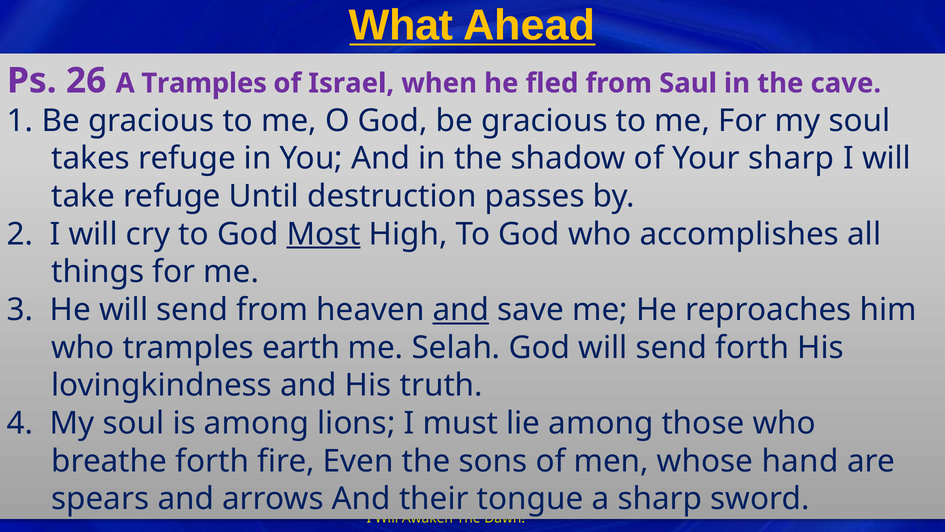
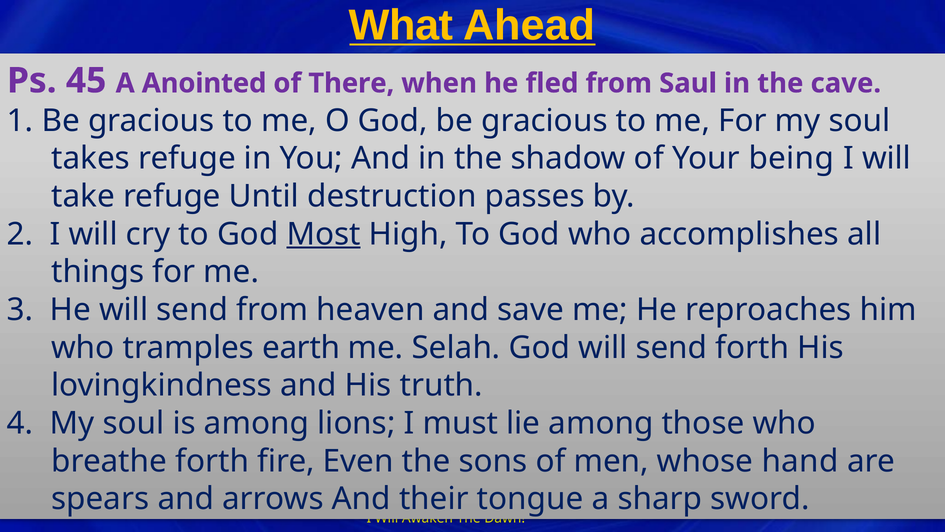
26: 26 -> 45
A Tramples: Tramples -> Anointed
Israel: Israel -> There
Your sharp: sharp -> being
and at (461, 310) underline: present -> none
